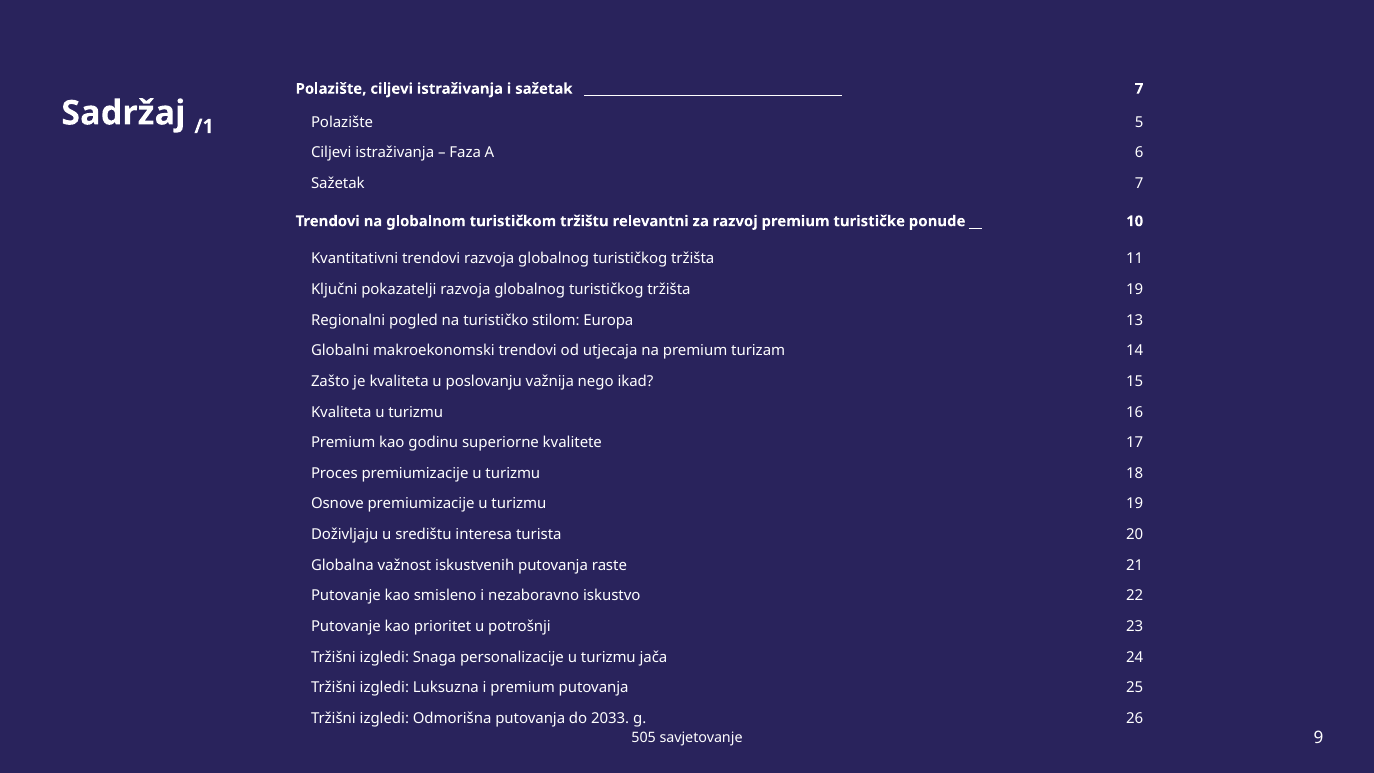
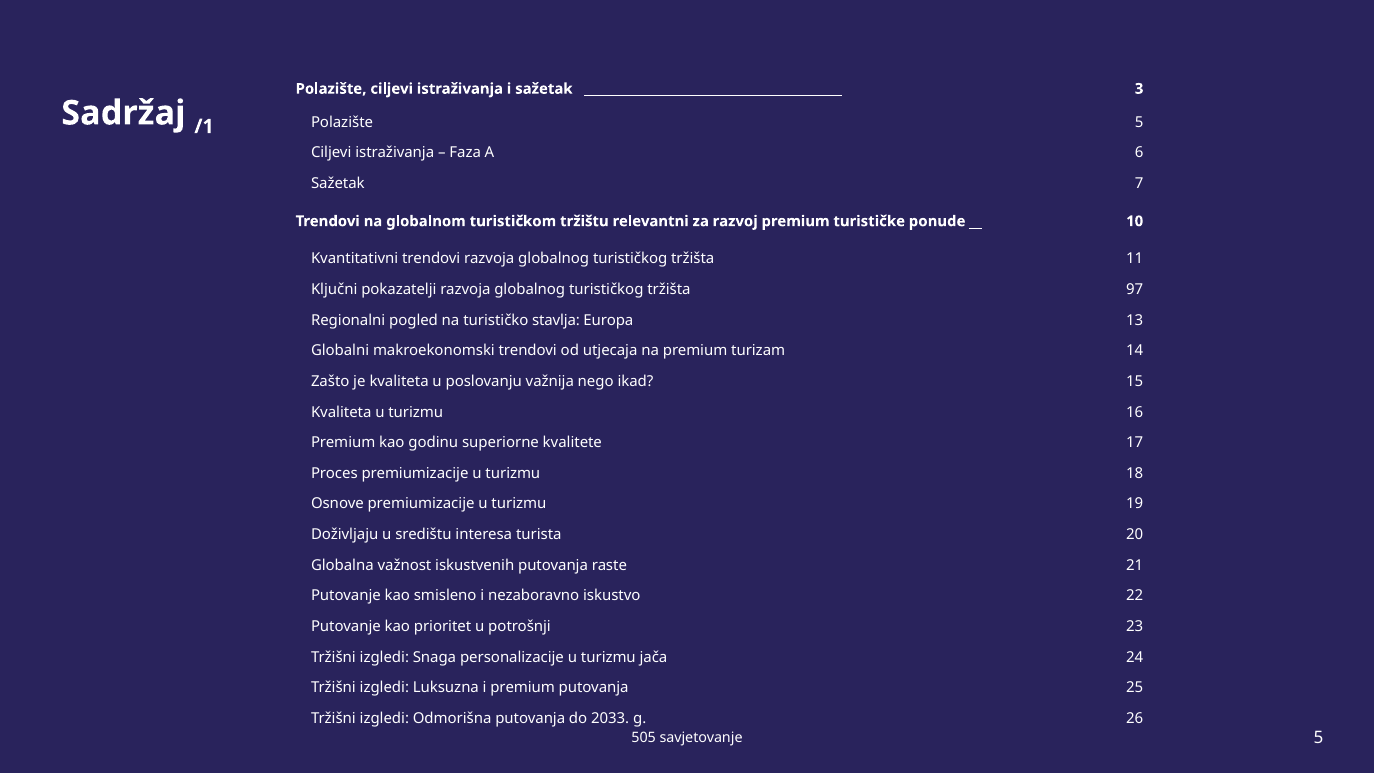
7 at (1139, 89): 7 -> 3
tržišta 19: 19 -> 97
stilom: stilom -> stavlja
savjetovanje 9: 9 -> 5
